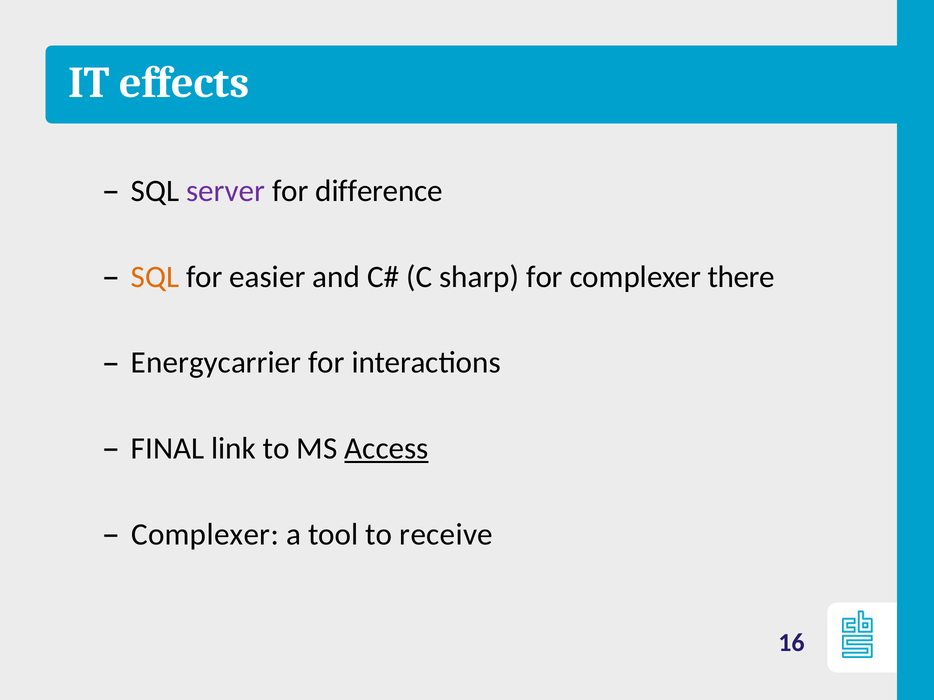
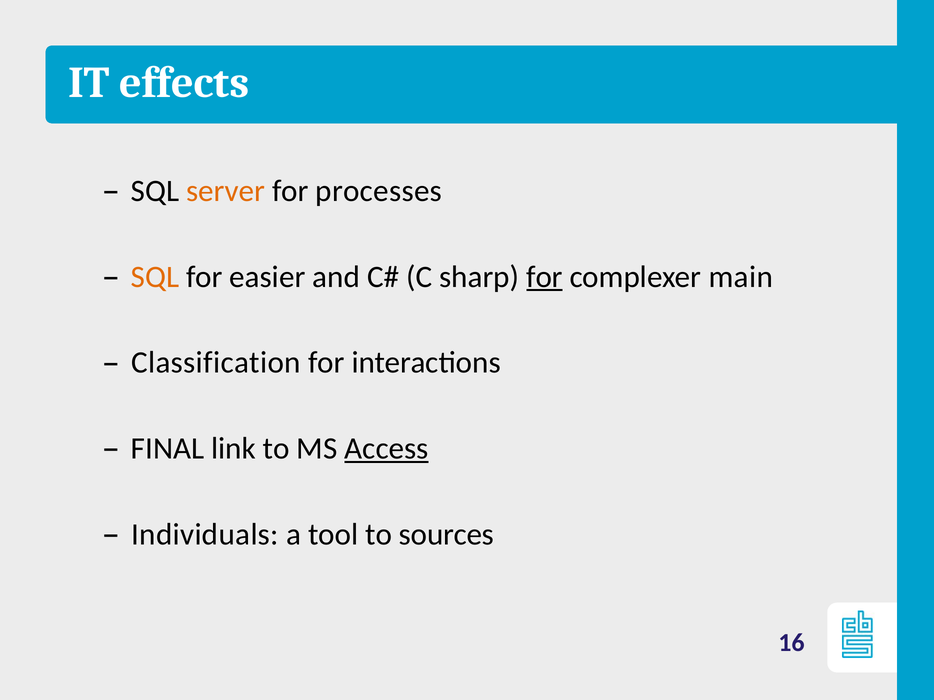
server colour: purple -> orange
difference: difference -> processes
for at (544, 277) underline: none -> present
there: there -> main
Energycarrier: Energycarrier -> Classification
Complexer at (205, 535): Complexer -> Individuals
receive: receive -> sources
